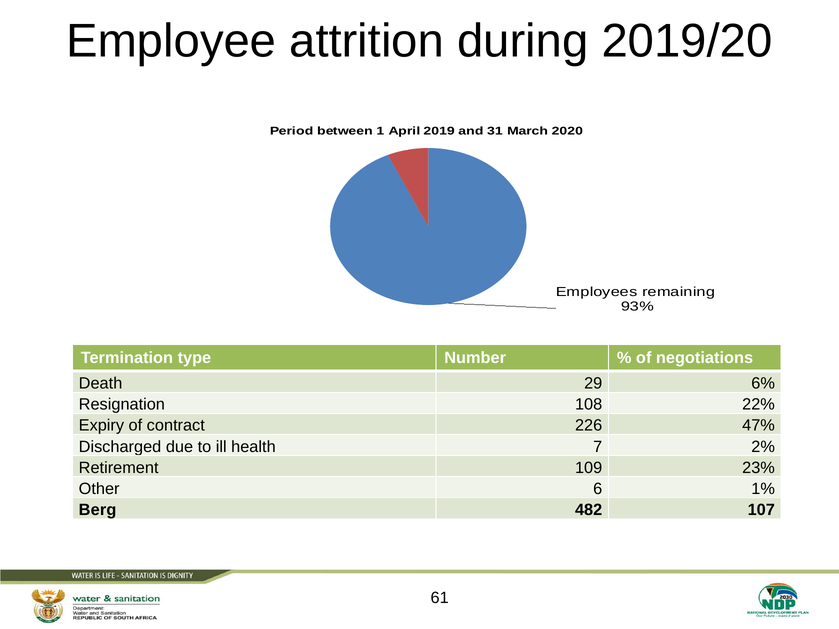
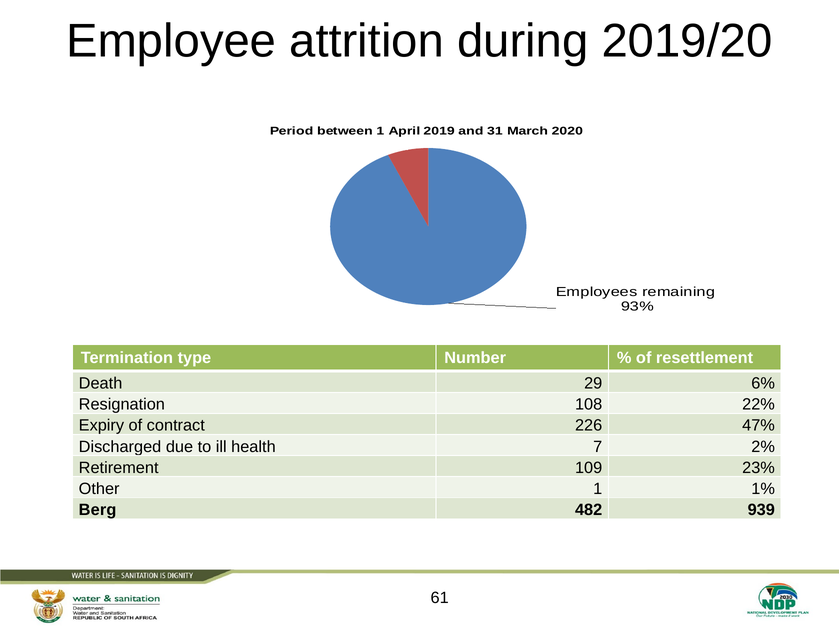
negotiations: negotiations -> resettlement
Other 6: 6 -> 1
107: 107 -> 939
